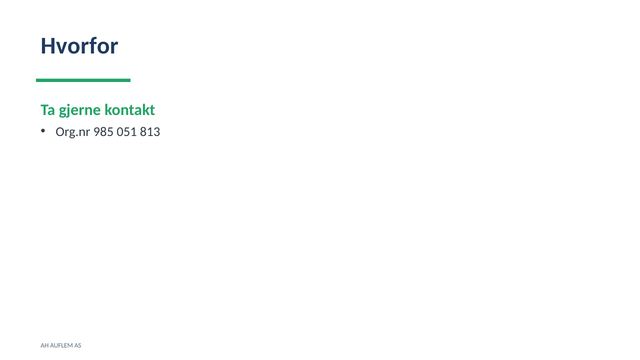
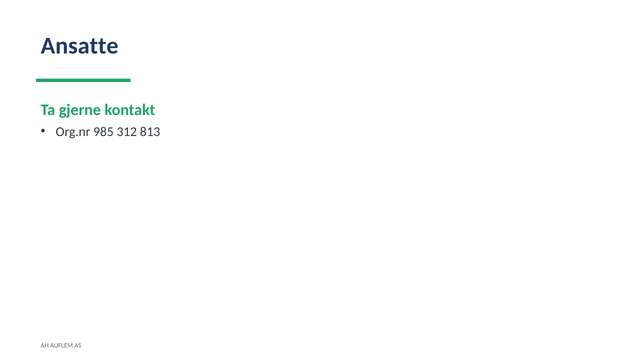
Hvorfor: Hvorfor -> Ansatte
051: 051 -> 312
